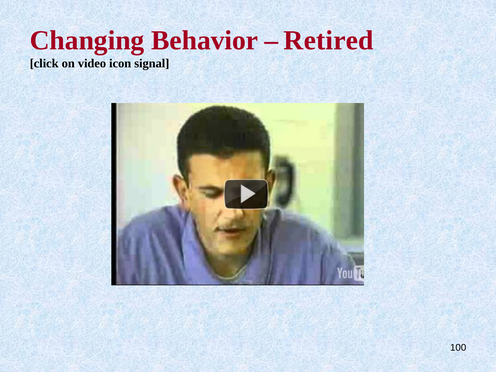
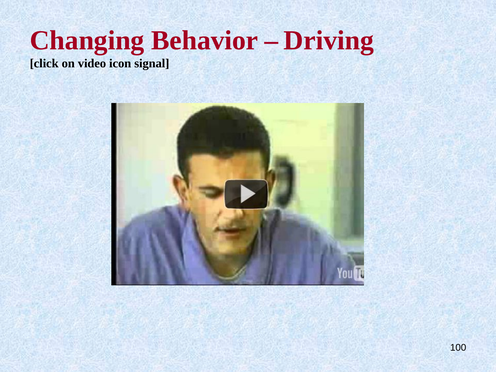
Retired: Retired -> Driving
